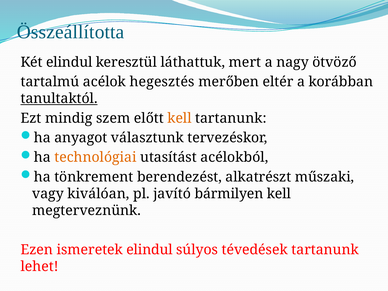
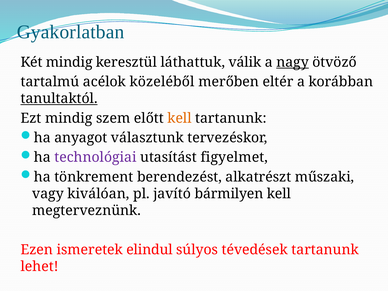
Összeállította: Összeállította -> Gyakorlatban
Két elindul: elindul -> mindig
mert: mert -> válik
nagy underline: none -> present
hegesztés: hegesztés -> közeléből
technológiai colour: orange -> purple
acélokból: acélokból -> figyelmet
